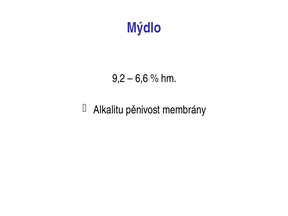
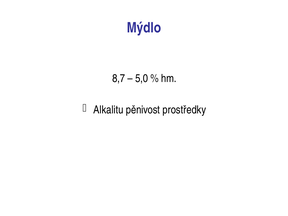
9,2: 9,2 -> 8,7
6,6: 6,6 -> 5,0
membrány: membrány -> prostředky
